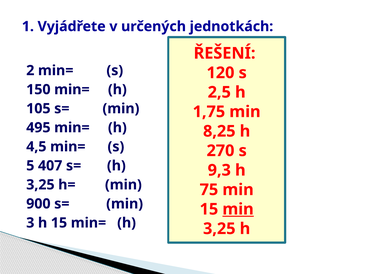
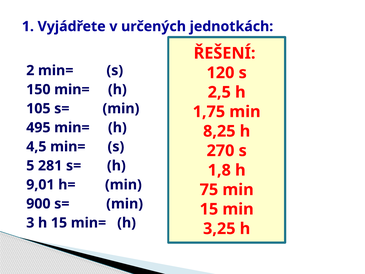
407: 407 -> 281
9,3: 9,3 -> 1,8
3,25 at (40, 185): 3,25 -> 9,01
min at (238, 209) underline: present -> none
